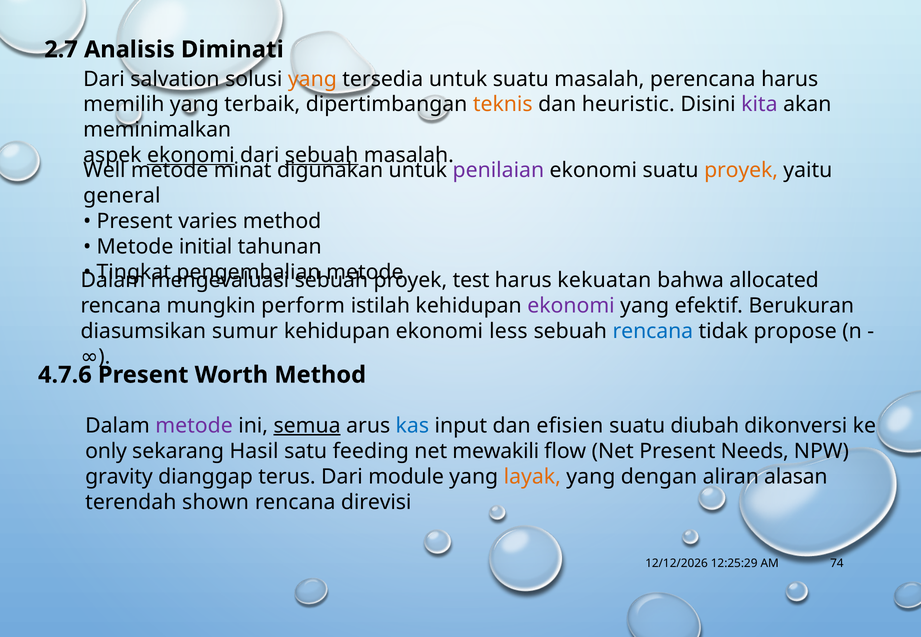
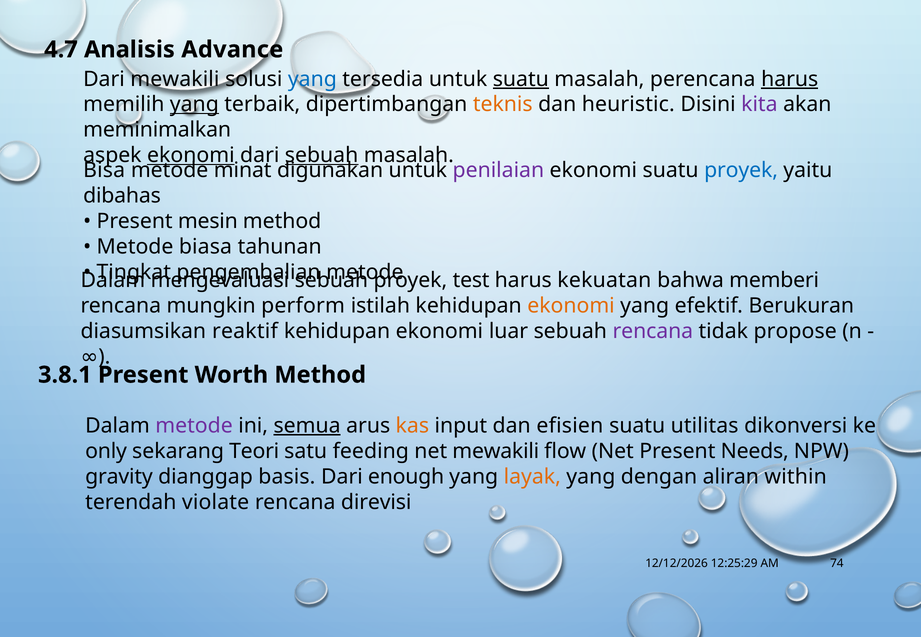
2.7: 2.7 -> 4.7
Diminati: Diminati -> Advance
Dari salvation: salvation -> mewakili
yang at (312, 79) colour: orange -> blue
suatu at (521, 79) underline: none -> present
harus at (790, 79) underline: none -> present
yang at (194, 105) underline: none -> present
Well: Well -> Bisa
proyek at (741, 170) colour: orange -> blue
general: general -> dibahas
varies: varies -> mesin
initial: initial -> biasa
allocated: allocated -> memberi
ekonomi at (571, 306) colour: purple -> orange
sumur: sumur -> reaktif
less: less -> luar
rencana at (653, 331) colour: blue -> purple
4.7.6: 4.7.6 -> 3.8.1
kas colour: blue -> orange
diubah: diubah -> utilitas
Hasil: Hasil -> Teori
terus: terus -> basis
module: module -> enough
alasan: alasan -> within
shown: shown -> violate
